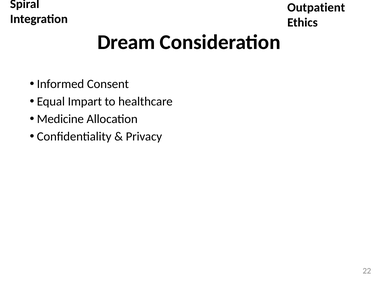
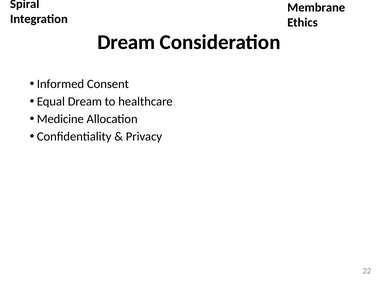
Outpatient: Outpatient -> Membrane
Equal Impart: Impart -> Dream
